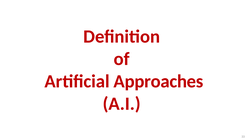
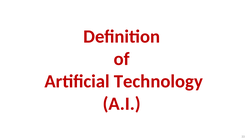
Approaches: Approaches -> Technology
